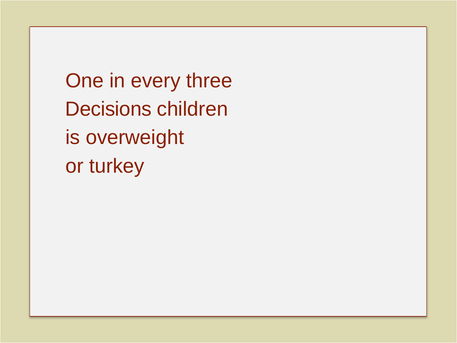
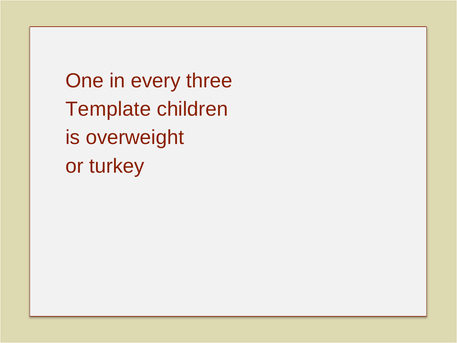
Decisions: Decisions -> Template
